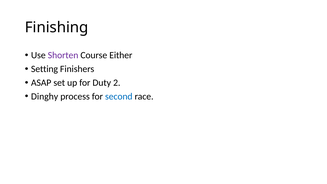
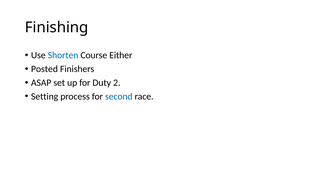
Shorten colour: purple -> blue
Setting: Setting -> Posted
Dinghy: Dinghy -> Setting
